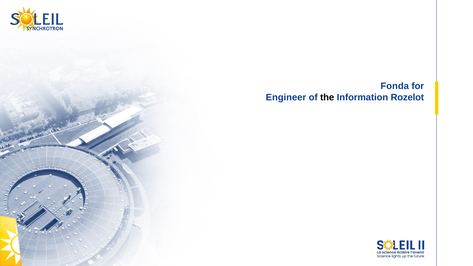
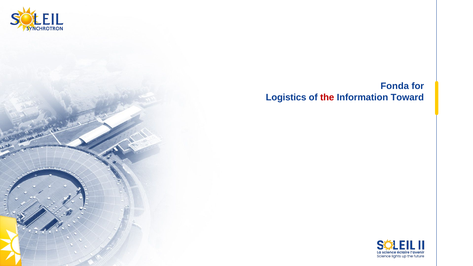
Engineer: Engineer -> Logistics
the colour: black -> red
Rozelot: Rozelot -> Toward
